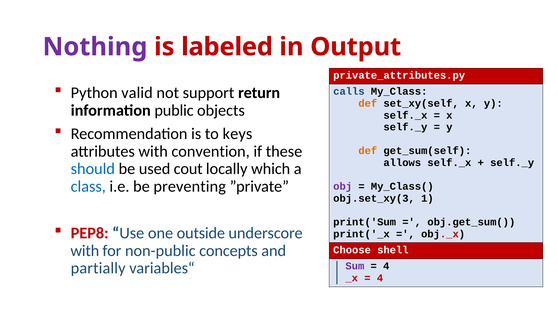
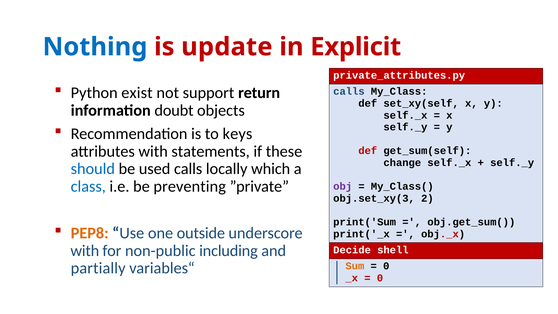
Nothing colour: purple -> blue
labeled: labeled -> update
Output: Output -> Explicit
valid: valid -> exist
def at (368, 103) colour: orange -> black
public: public -> doubt
convention: convention -> statements
def at (368, 151) colour: orange -> red
allows: allows -> change
used cout: cout -> calls
1: 1 -> 2
PEP8 colour: red -> orange
concepts: concepts -> including
Choose: Choose -> Decide
Sum colour: purple -> orange
4 at (386, 266): 4 -> 0
4 at (380, 278): 4 -> 0
